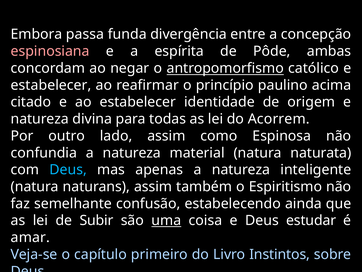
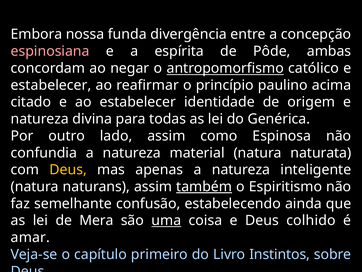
passa: passa -> nossa
Acorrem: Acorrem -> Genérica
Deus at (68, 169) colour: light blue -> yellow
também underline: none -> present
Subir: Subir -> Mera
estudar: estudar -> colhido
